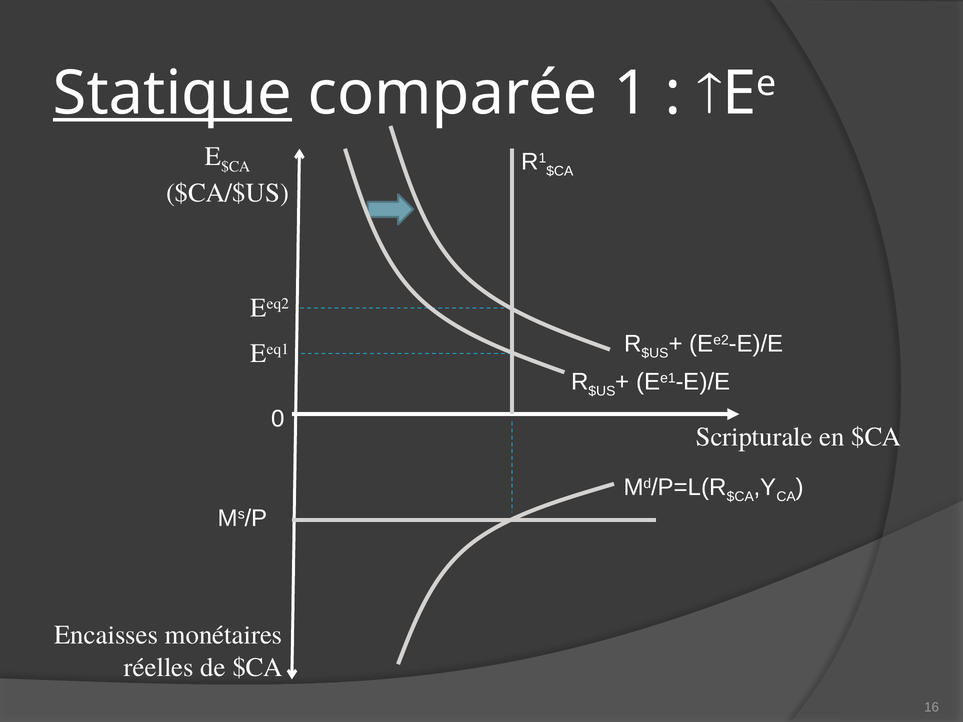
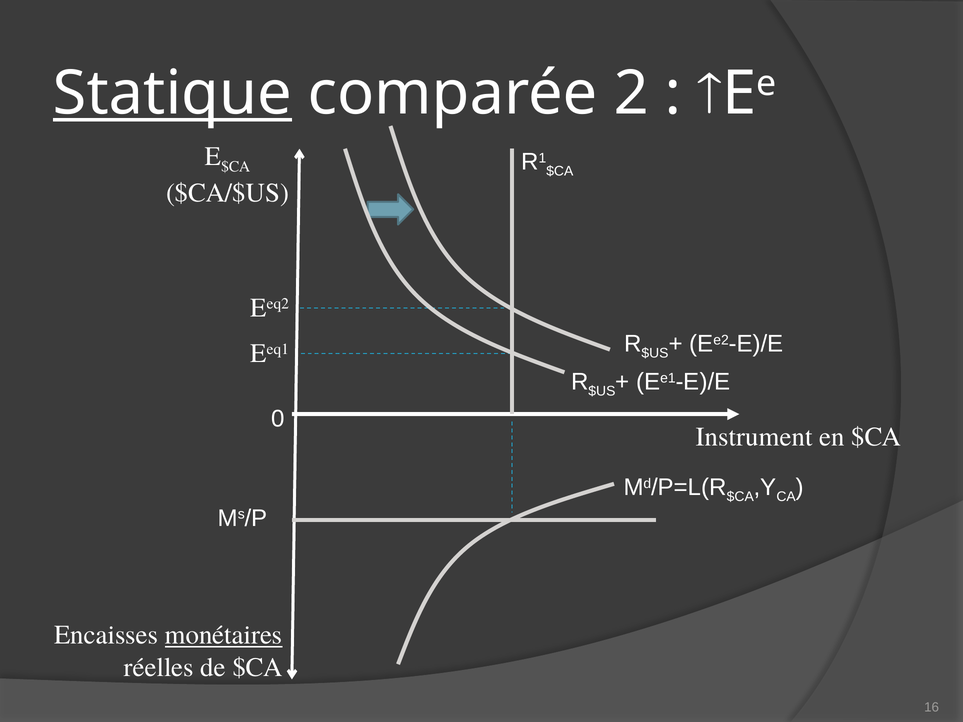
1: 1 -> 2
Scripturale: Scripturale -> Instrument
monétaires underline: none -> present
